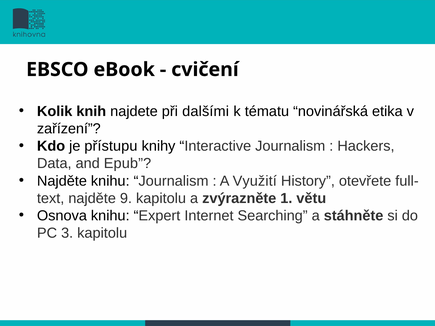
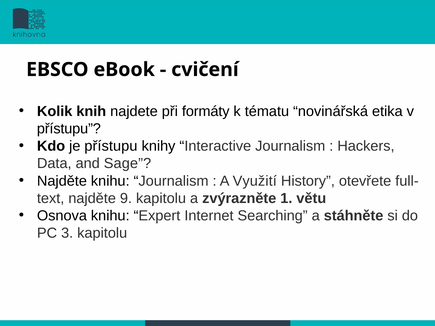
dalšími: dalšími -> formáty
zařízení at (69, 129): zařízení -> přístupu
Epub: Epub -> Sage
